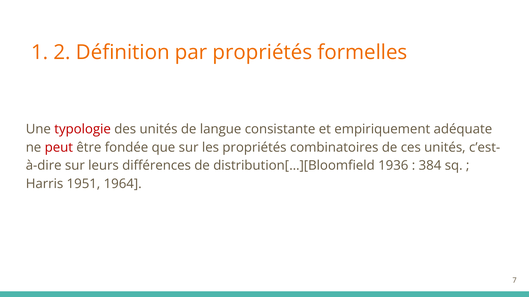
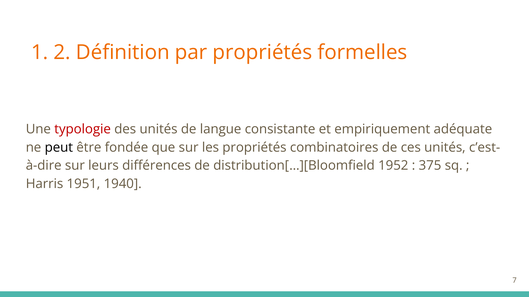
peut colour: red -> black
1936: 1936 -> 1952
384: 384 -> 375
1964: 1964 -> 1940
